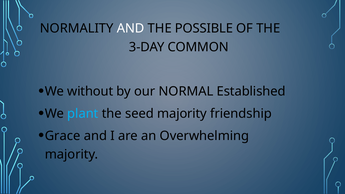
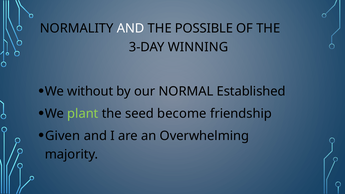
COMMON: COMMON -> WINNING
plant colour: light blue -> light green
seed majority: majority -> become
Grace: Grace -> Given
